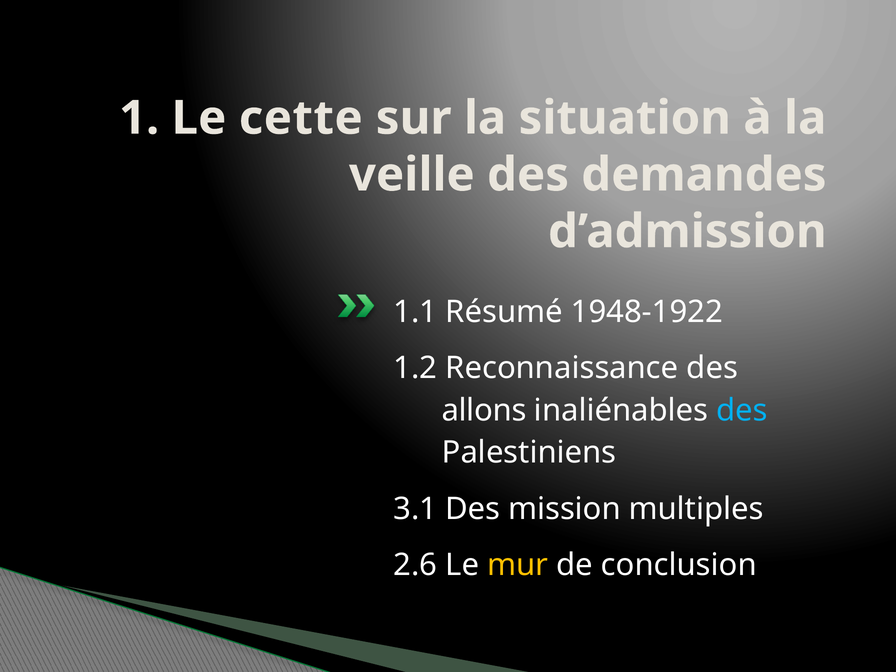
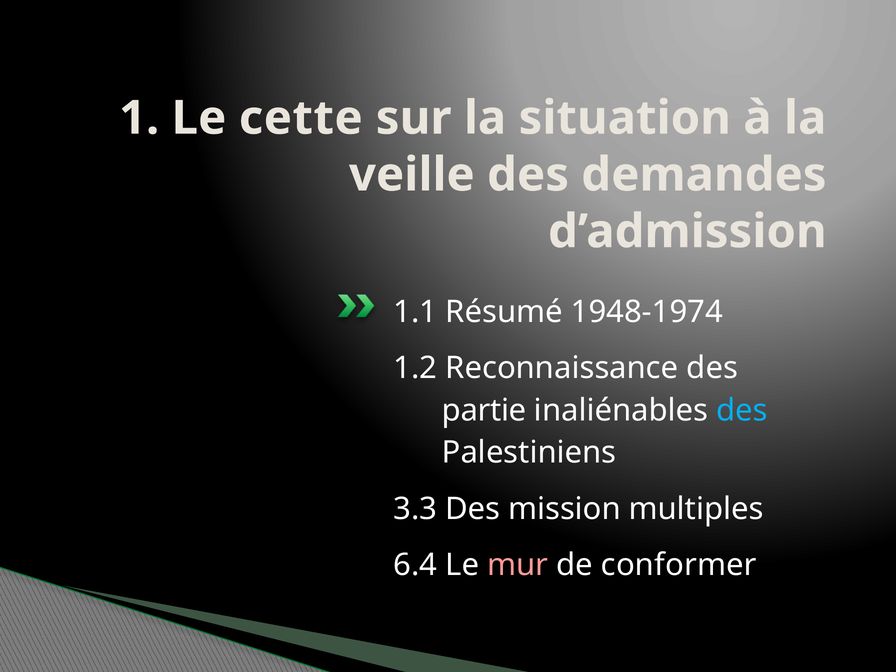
1948-1922: 1948-1922 -> 1948-1974
allons: allons -> partie
3.1: 3.1 -> 3.3
2.6: 2.6 -> 6.4
mur colour: yellow -> pink
conclusion: conclusion -> conformer
